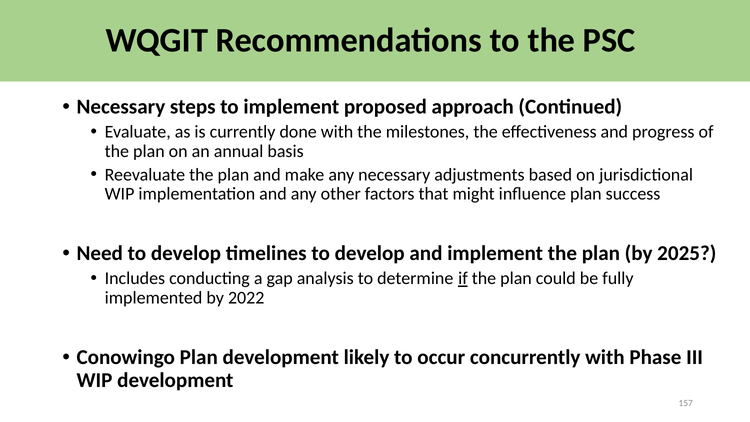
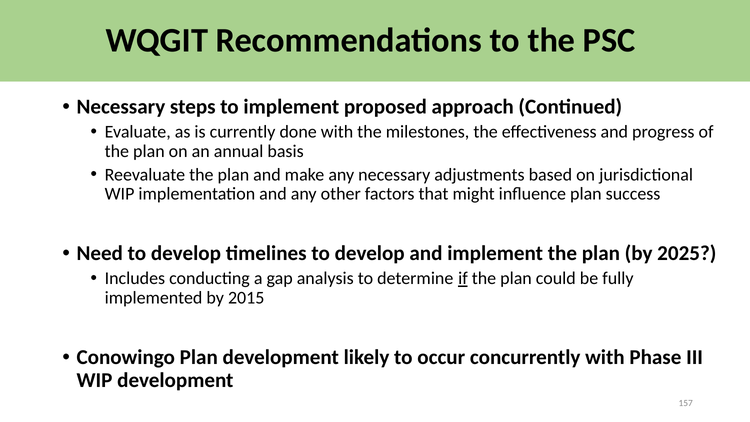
2022: 2022 -> 2015
